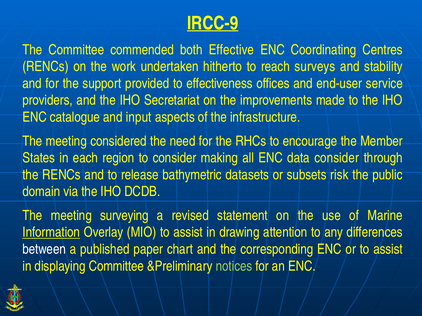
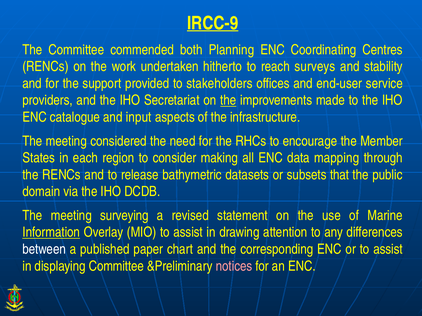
Effective: Effective -> Planning
effectiveness: effectiveness -> stakeholders
the at (228, 100) underline: none -> present
data consider: consider -> mapping
risk: risk -> that
notices colour: light green -> pink
